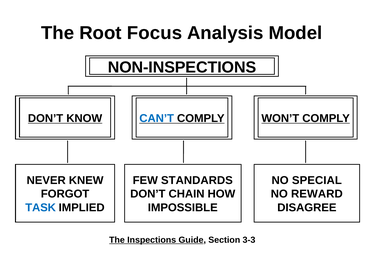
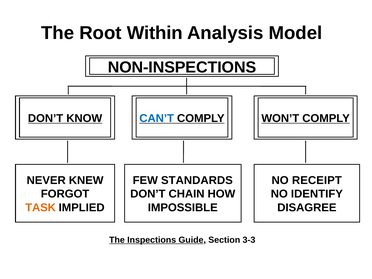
Focus: Focus -> Within
SPECIAL: SPECIAL -> RECEIPT
REWARD: REWARD -> IDENTIFY
TASK colour: blue -> orange
